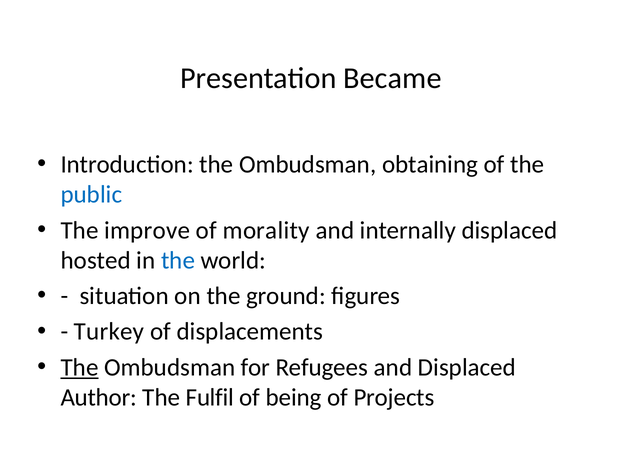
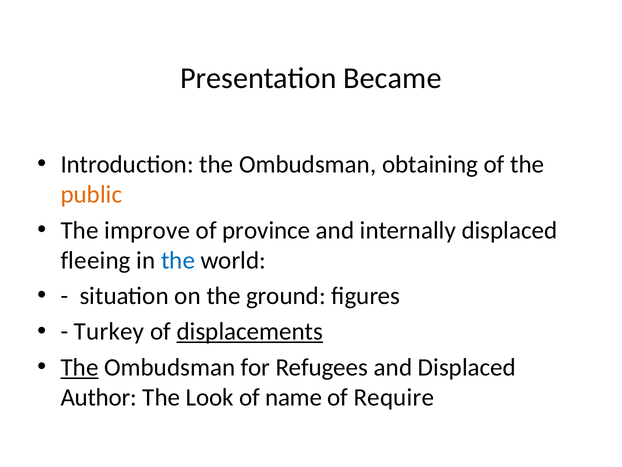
public colour: blue -> orange
morality: morality -> province
hosted: hosted -> fleeing
displacements underline: none -> present
Fulfil: Fulfil -> Look
being: being -> name
Projects: Projects -> Require
